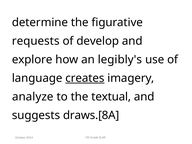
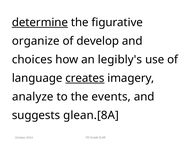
determine underline: none -> present
requests: requests -> organize
explore: explore -> choices
textual: textual -> events
draws.[8A: draws.[8A -> glean.[8A
